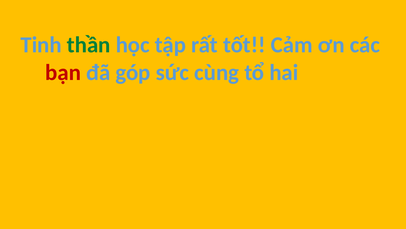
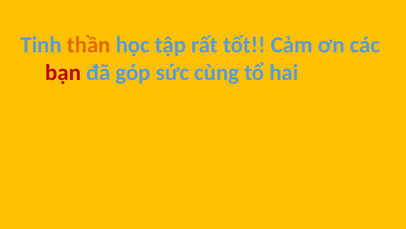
thần colour: green -> orange
